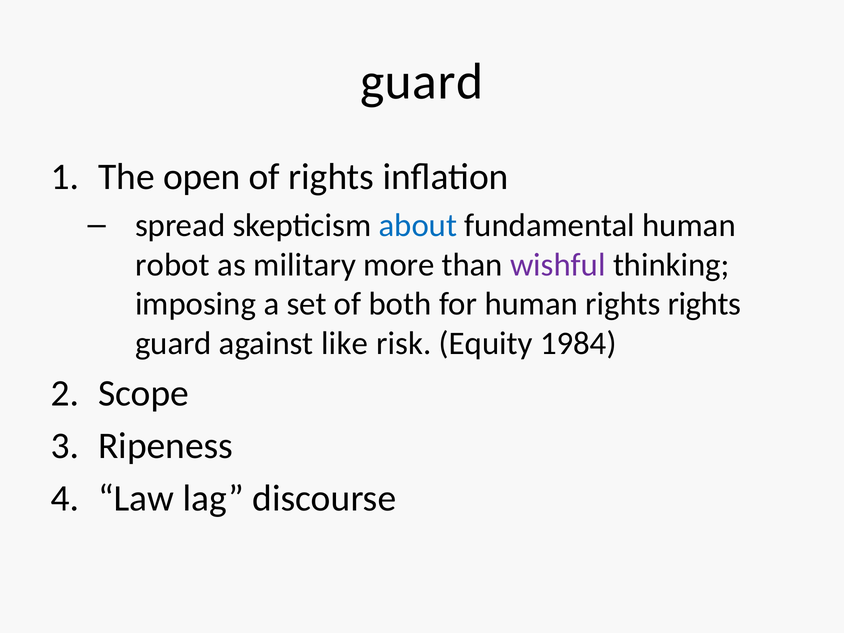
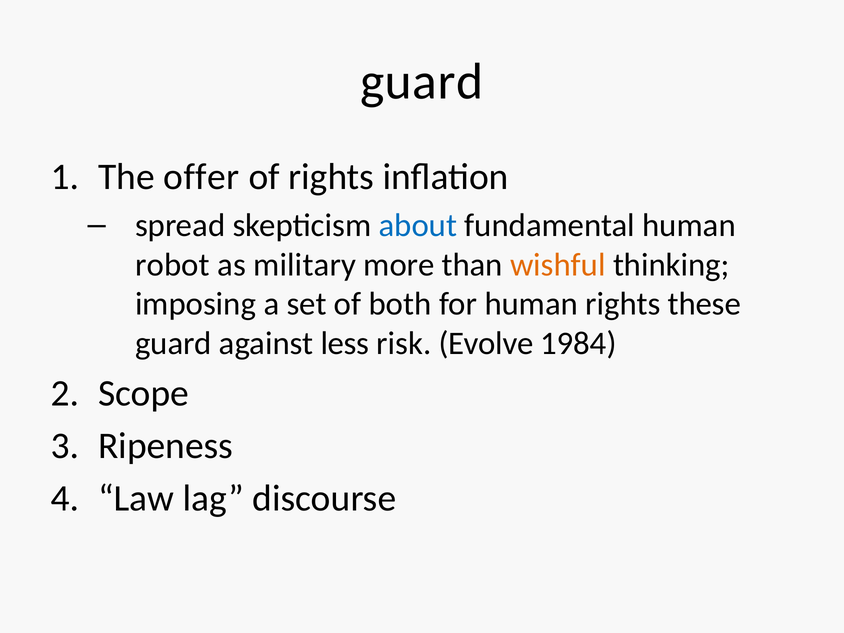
open: open -> offer
wishful colour: purple -> orange
rights rights: rights -> these
like: like -> less
Equity: Equity -> Evolve
